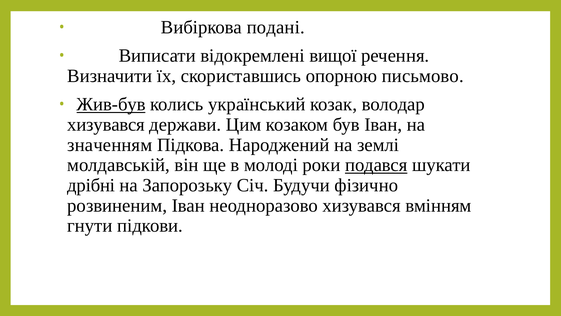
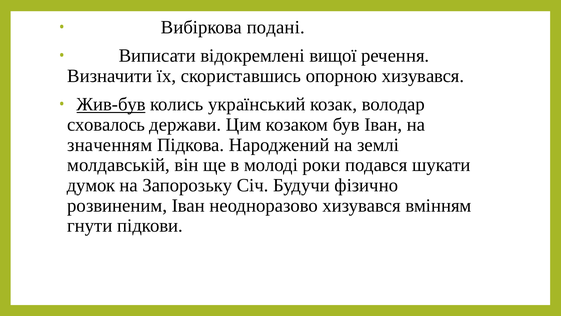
опорною письмово: письмово -> хизувався
хизувався at (106, 124): хизувався -> сховалось
подався underline: present -> none
дрібні: дрібні -> думок
